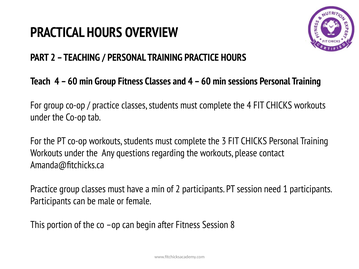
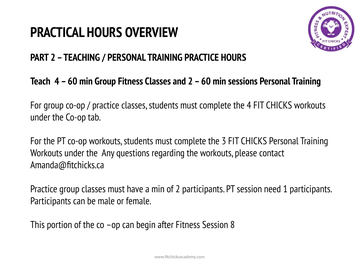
and 4: 4 -> 2
